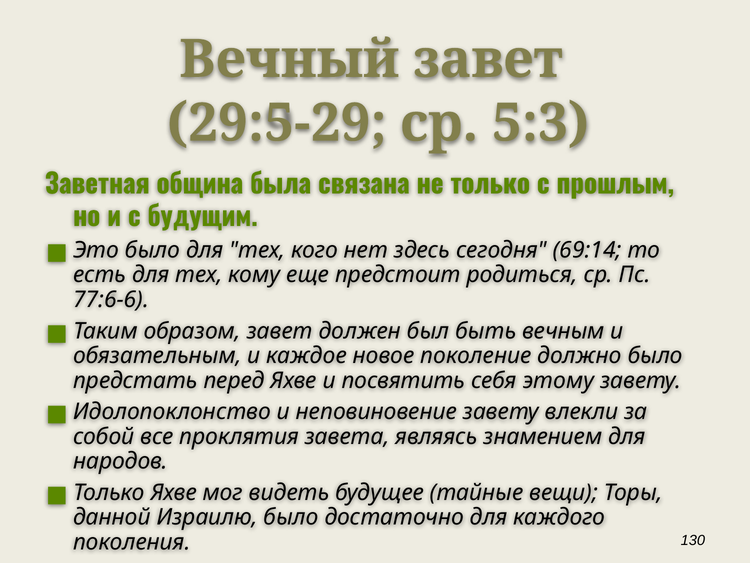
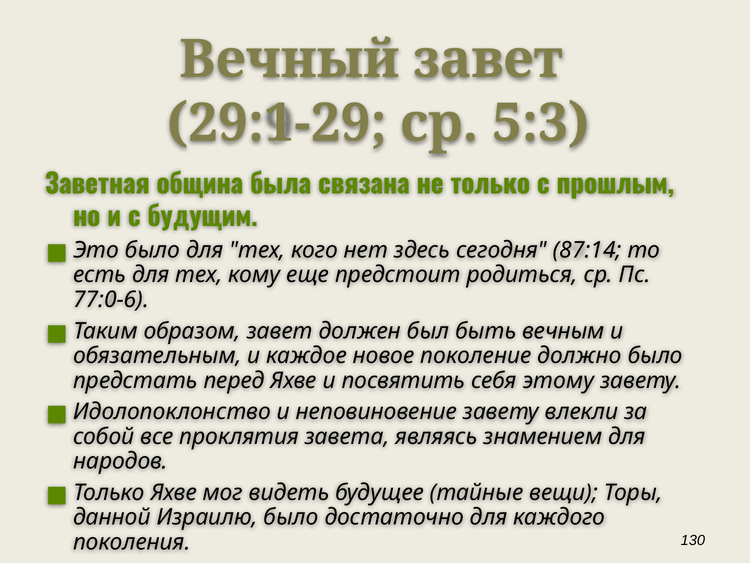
29:5-29: 29:5-29 -> 29:1-29
69:14: 69:14 -> 87:14
77:6-6: 77:6-6 -> 77:0-6
